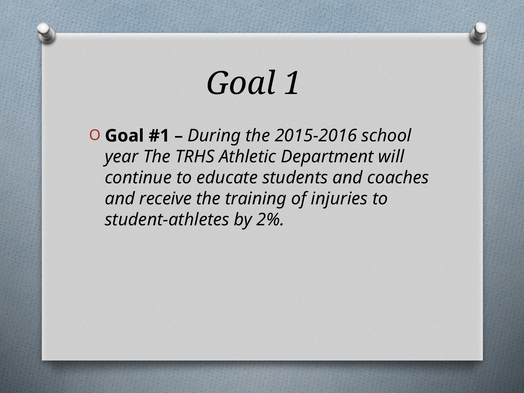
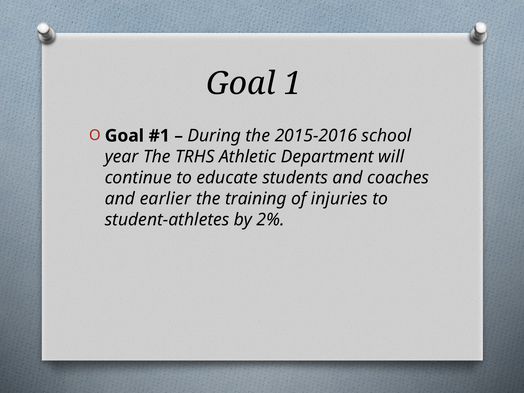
receive: receive -> earlier
